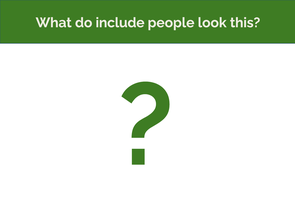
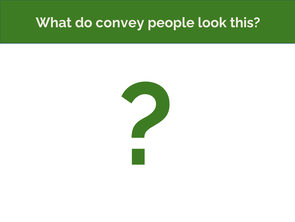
include: include -> convey
